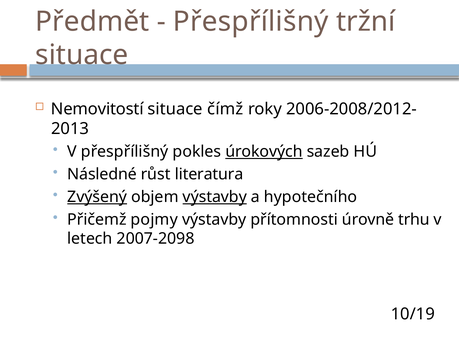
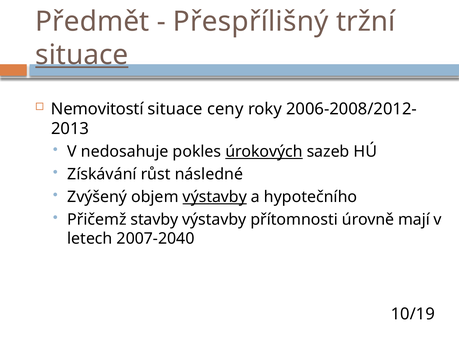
situace at (82, 55) underline: none -> present
čímž: čímž -> ceny
V přespřílišný: přespřílišný -> nedosahuje
Následné: Následné -> Získávání
literatura: literatura -> následné
Zvýšený underline: present -> none
pojmy: pojmy -> stavby
trhu: trhu -> mají
2007-2098: 2007-2098 -> 2007-2040
